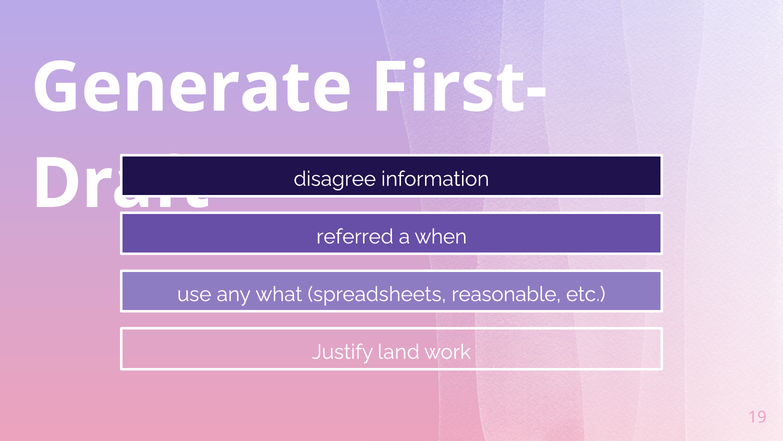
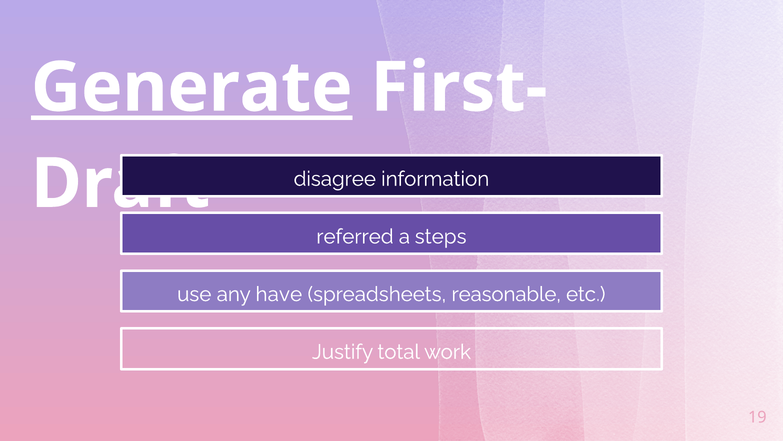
Generate underline: none -> present
when: when -> steps
what: what -> have
land: land -> total
